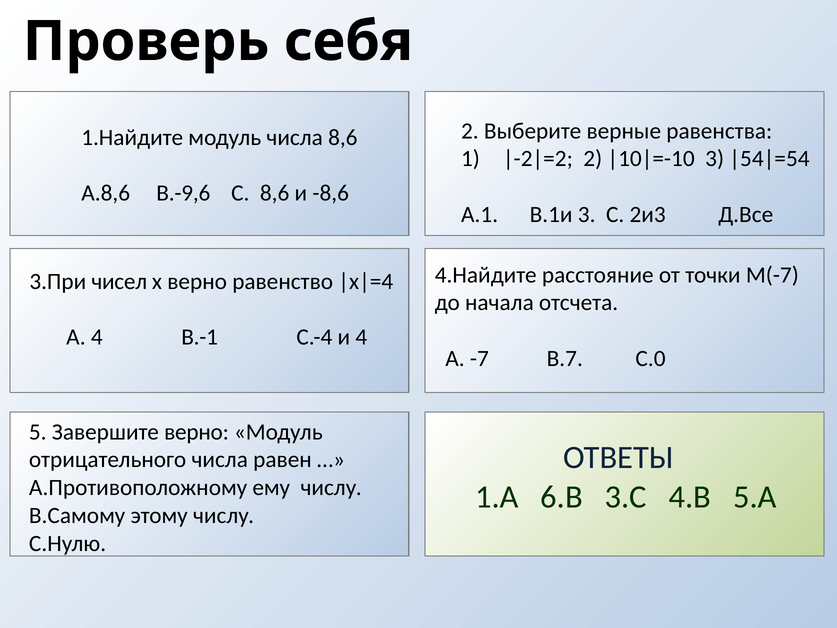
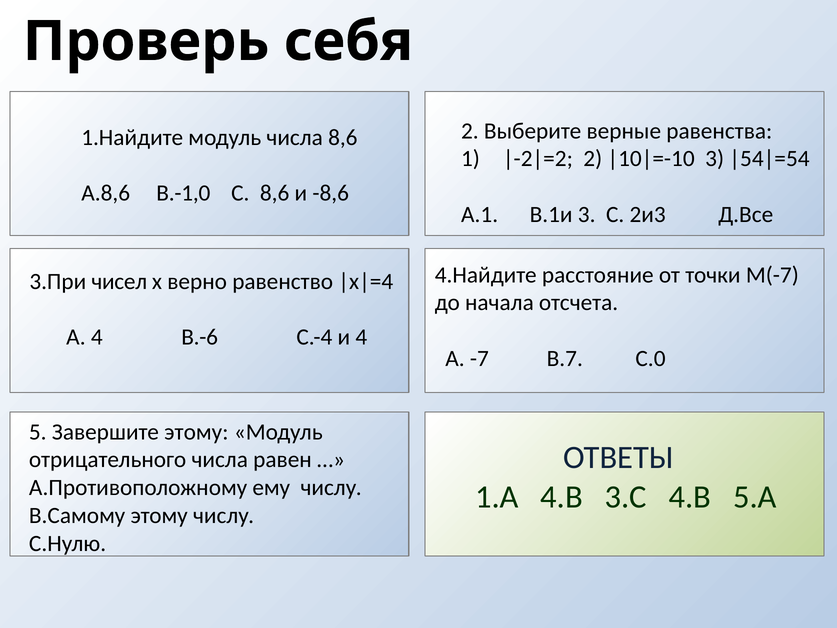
В.-9,6: В.-9,6 -> В.-1,0
В.-1: В.-1 -> В.-6
Завершите верно: верно -> этому
1.А 6.В: 6.В -> 4.В
